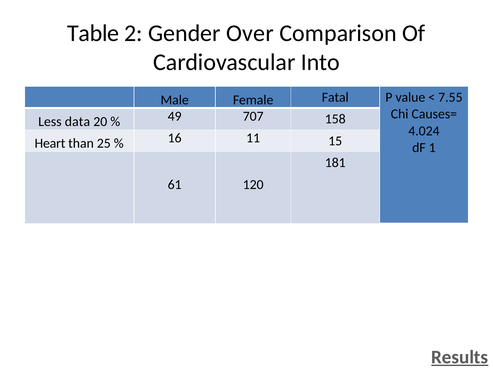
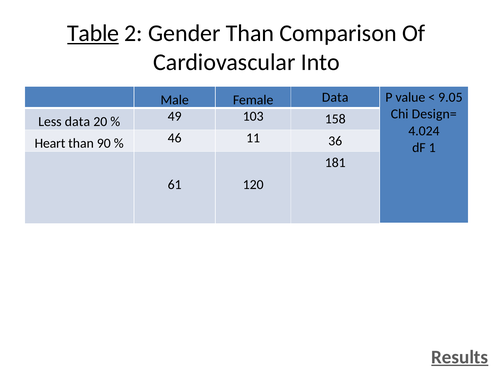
Table underline: none -> present
Gender Over: Over -> Than
Female Fatal: Fatal -> Data
7.55: 7.55 -> 9.05
Causes=: Causes= -> Design=
707: 707 -> 103
25: 25 -> 90
16: 16 -> 46
15: 15 -> 36
